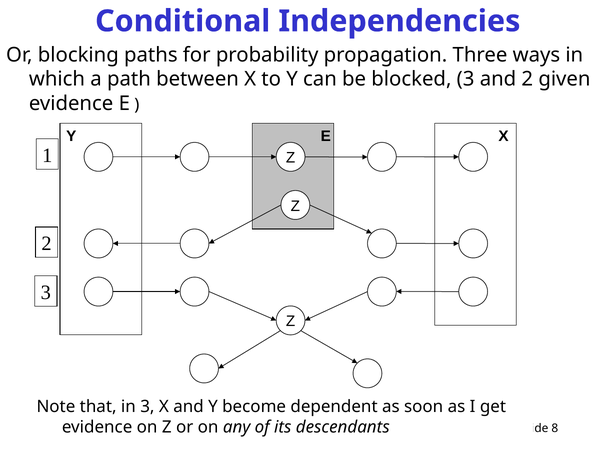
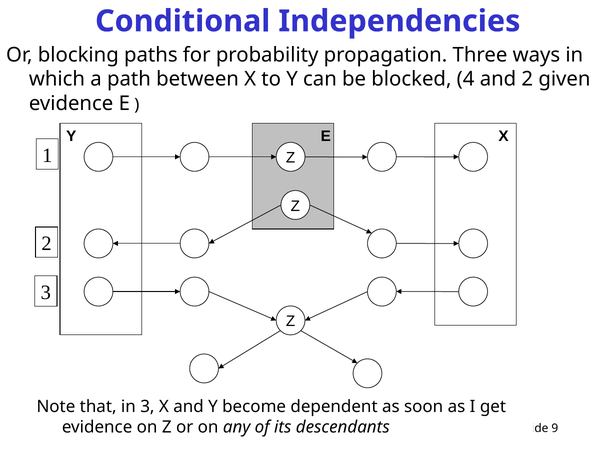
blocked 3: 3 -> 4
8: 8 -> 9
